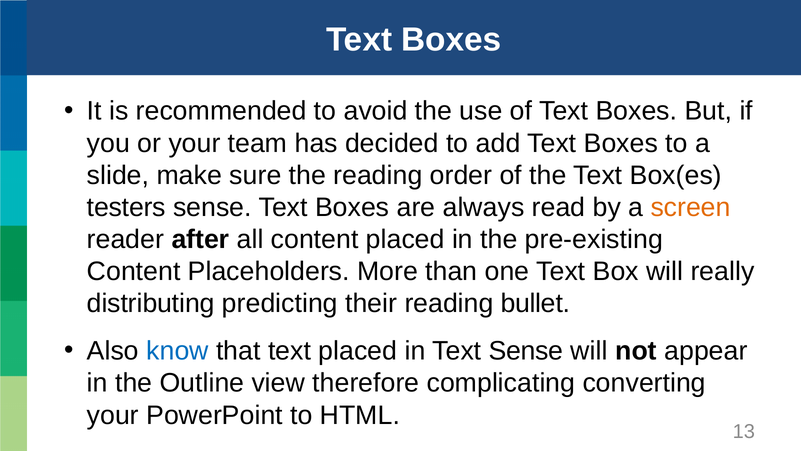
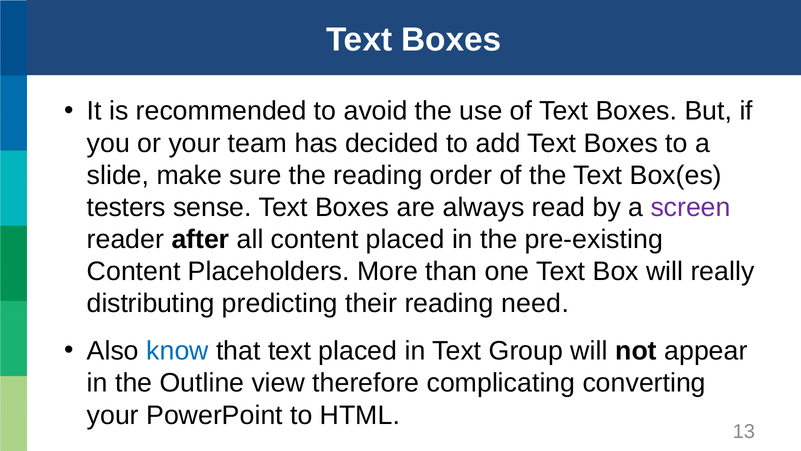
screen colour: orange -> purple
bullet: bullet -> need
Text Sense: Sense -> Group
